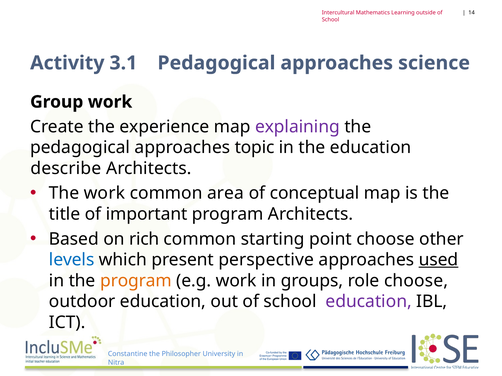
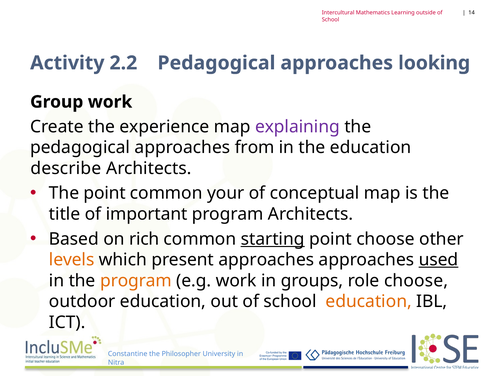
3.1: 3.1 -> 2.2
science: science -> looking
topic: topic -> from
The work: work -> point
area: area -> your
starting underline: none -> present
levels colour: blue -> orange
present perspective: perspective -> approaches
education at (369, 302) colour: purple -> orange
